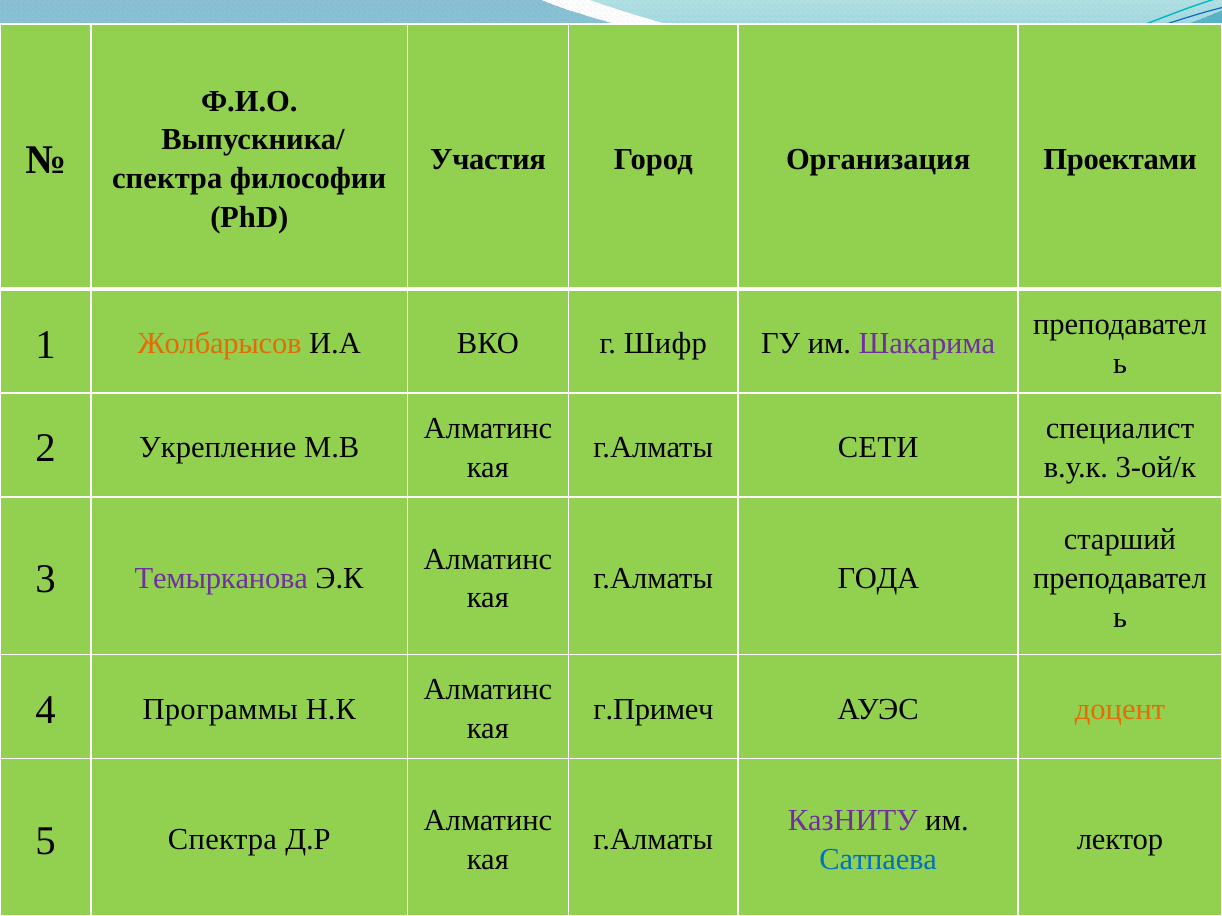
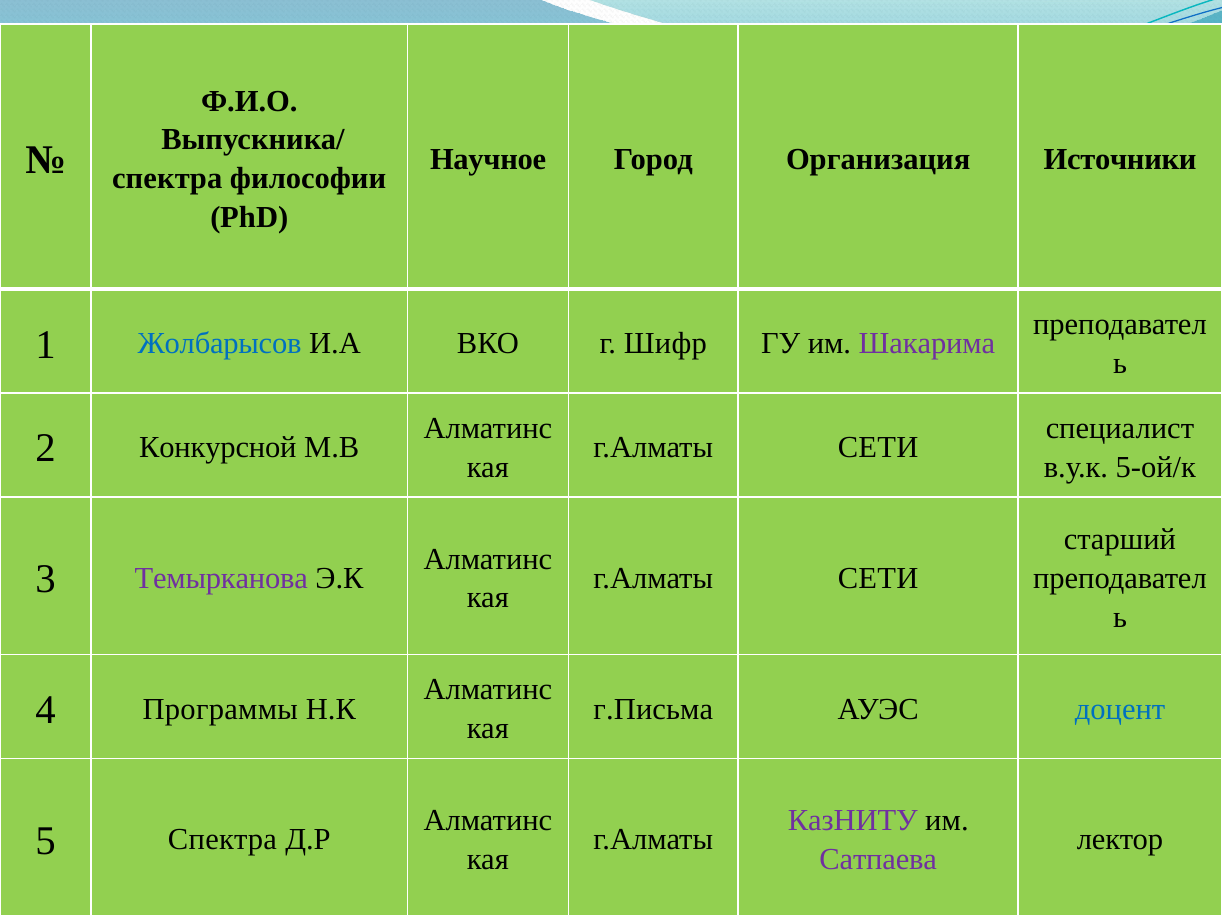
Участия: Участия -> Научное
Проектами: Проектами -> Источники
Жолбарысов colour: orange -> blue
Укрепление: Укрепление -> Конкурсной
3-ой/к: 3-ой/к -> 5-ой/к
ГОДА at (878, 579): ГОДА -> СЕТИ
г.Примеч: г.Примеч -> г.Письма
доцент colour: orange -> blue
Сатпаева colour: blue -> purple
